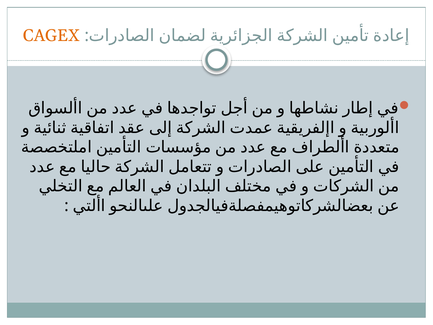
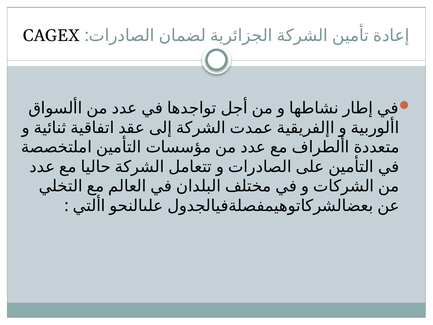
CAGEX colour: orange -> black
